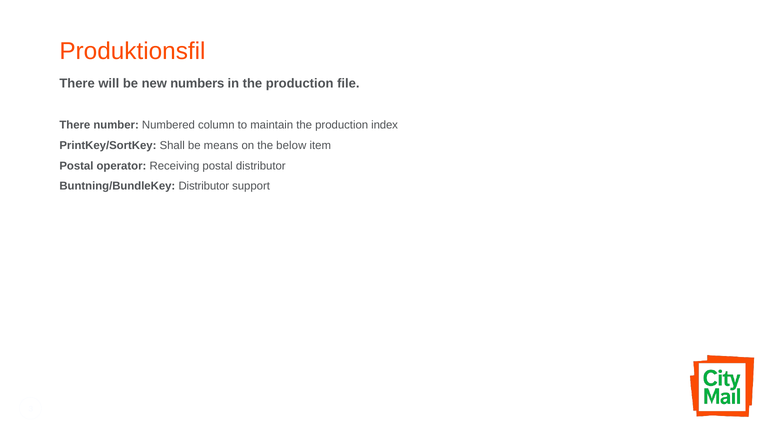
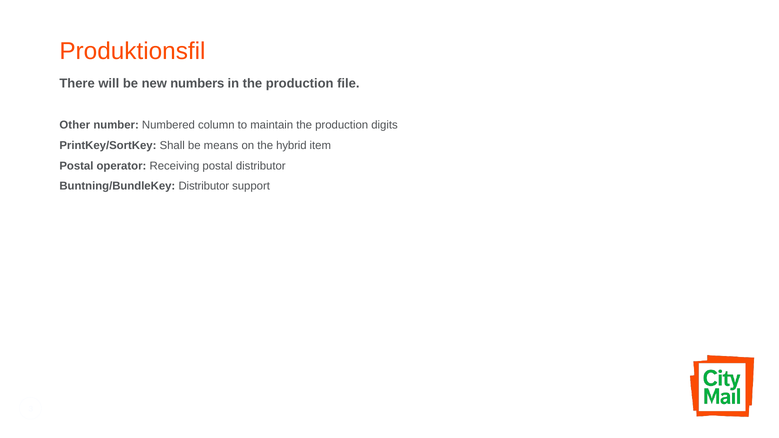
There at (75, 125): There -> Other
index: index -> digits
below: below -> hybrid
